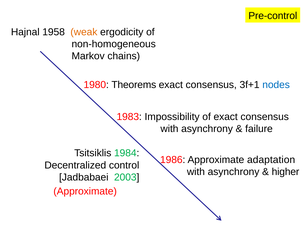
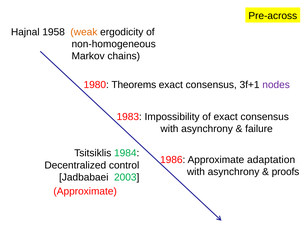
Pre-control: Pre-control -> Pre-across
nodes colour: blue -> purple
higher: higher -> proofs
